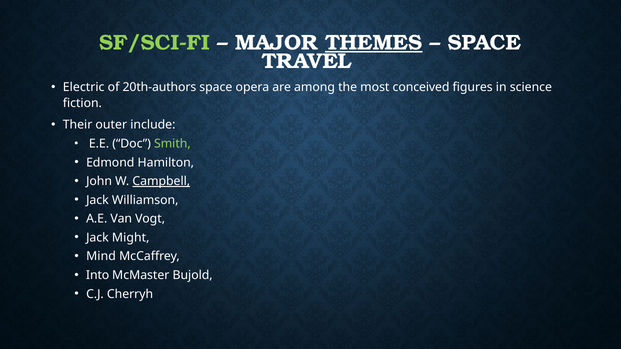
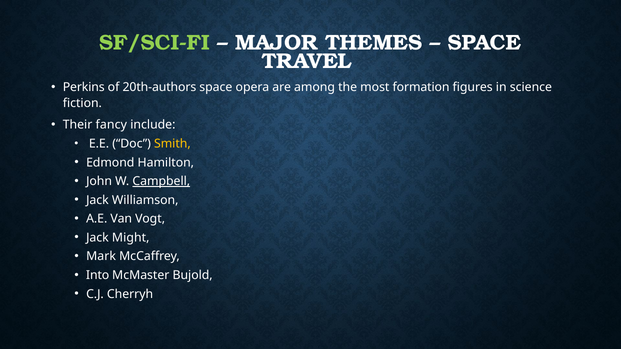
THEMES underline: present -> none
Electric: Electric -> Perkins
conceived: conceived -> formation
outer: outer -> fancy
Smith colour: light green -> yellow
Mind: Mind -> Mark
